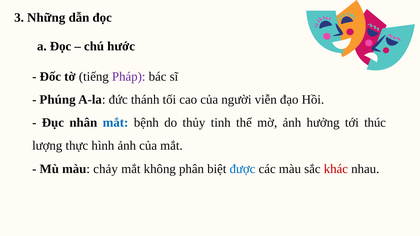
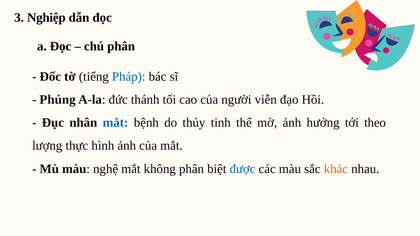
Những: Những -> Nghiệp
chú hước: hước -> phân
Pháp colour: purple -> blue
thúc: thúc -> theo
chảy: chảy -> nghệ
khác colour: red -> orange
